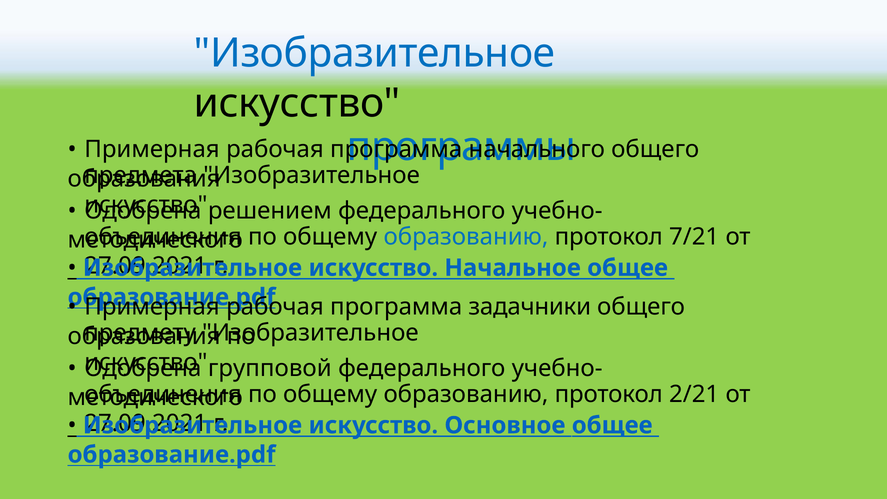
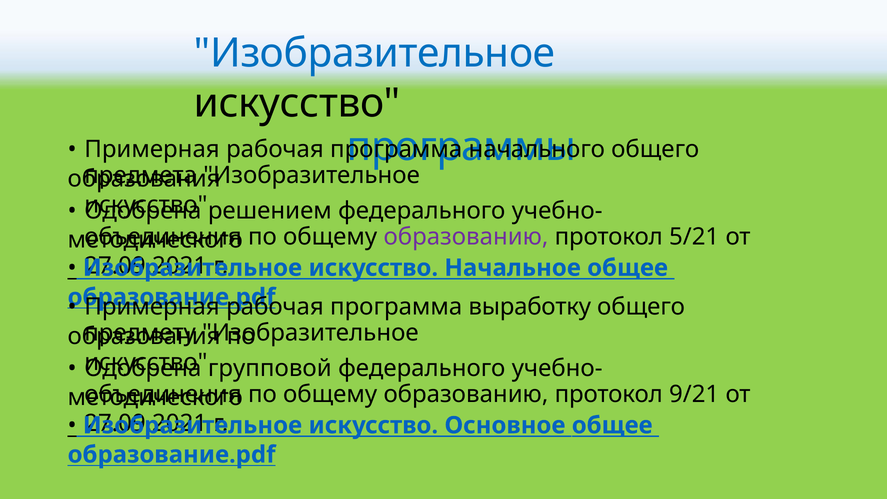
образованию at (466, 237) colour: blue -> purple
7/21: 7/21 -> 5/21
задачники: задачники -> выработку
2/21: 2/21 -> 9/21
